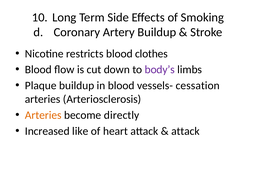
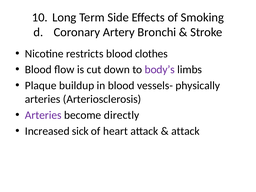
Artery Buildup: Buildup -> Bronchi
cessation: cessation -> physically
Arteries at (43, 115) colour: orange -> purple
like: like -> sick
